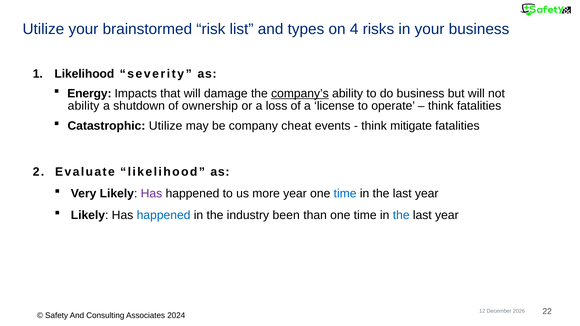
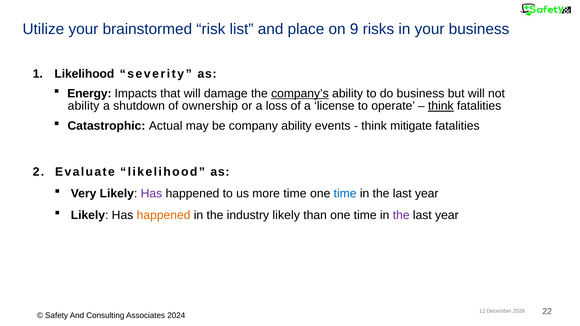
types: types -> place
4: 4 -> 9
think at (441, 106) underline: none -> present
Catastrophic Utilize: Utilize -> Actual
company cheat: cheat -> ability
more year: year -> time
happened at (164, 215) colour: blue -> orange
industry been: been -> likely
the at (401, 215) colour: blue -> purple
